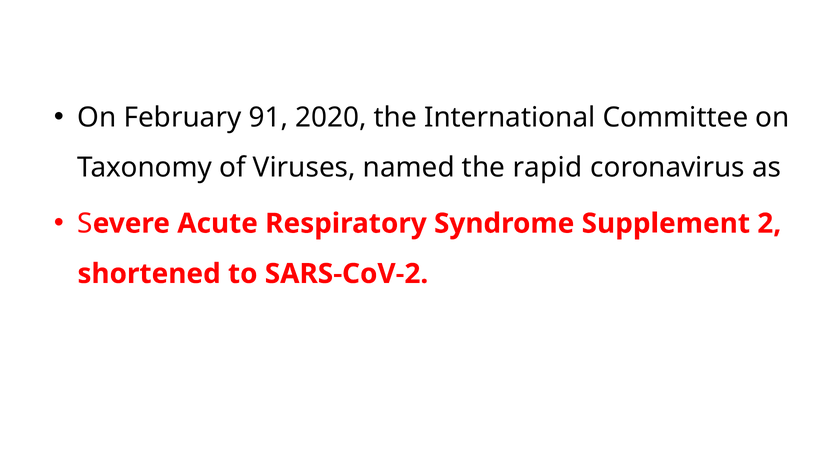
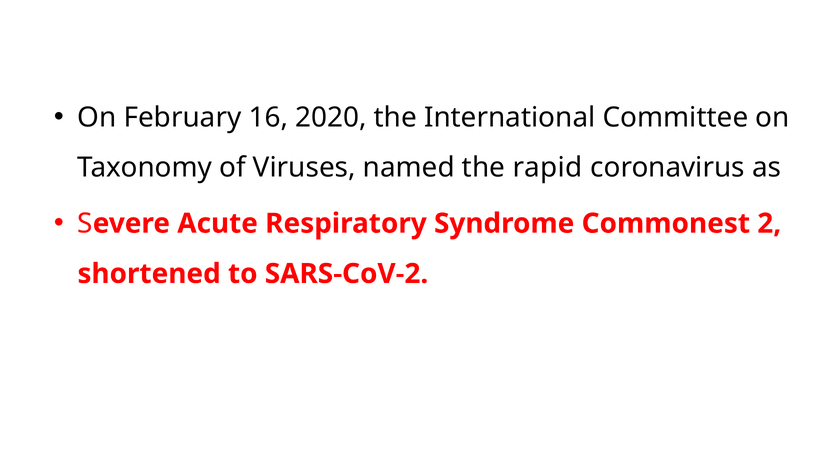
91: 91 -> 16
Supplement: Supplement -> Commonest
